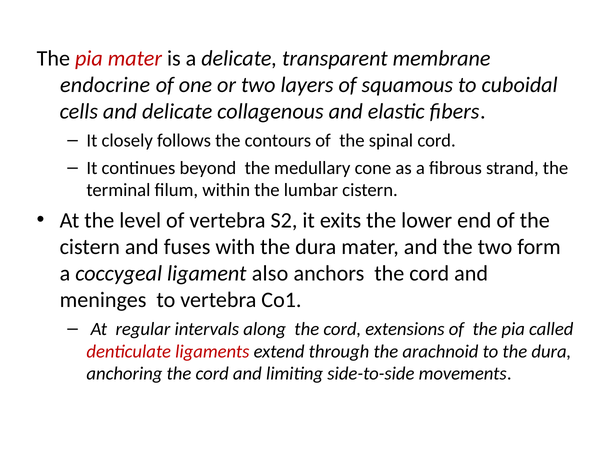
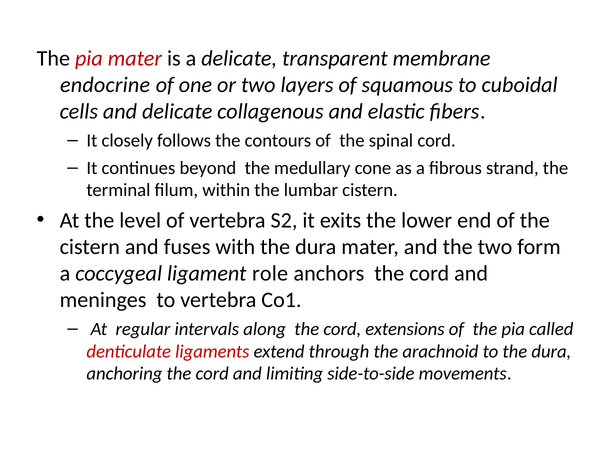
also: also -> role
